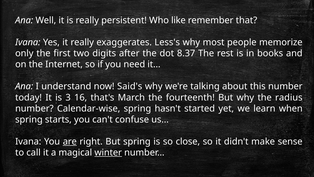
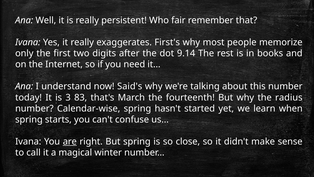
like: like -> fair
Less's: Less's -> First's
8.37: 8.37 -> 9.14
16: 16 -> 83
winter underline: present -> none
